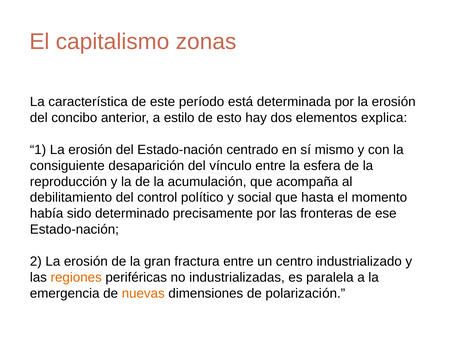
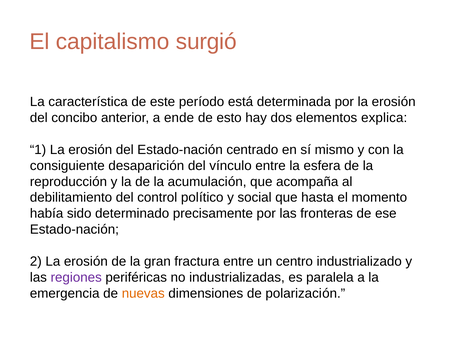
zonas: zonas -> surgió
estilo: estilo -> ende
regiones colour: orange -> purple
